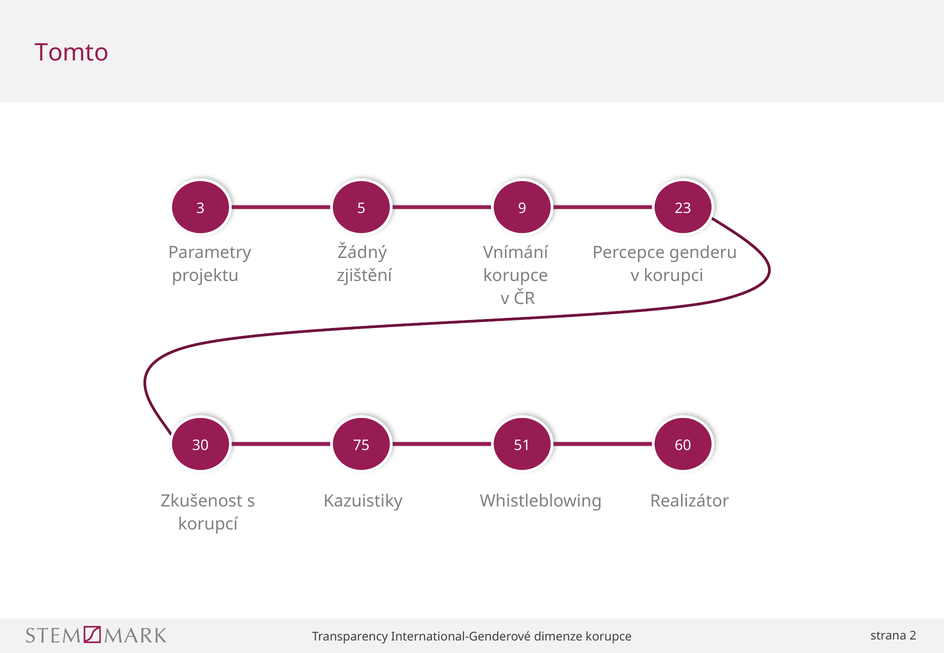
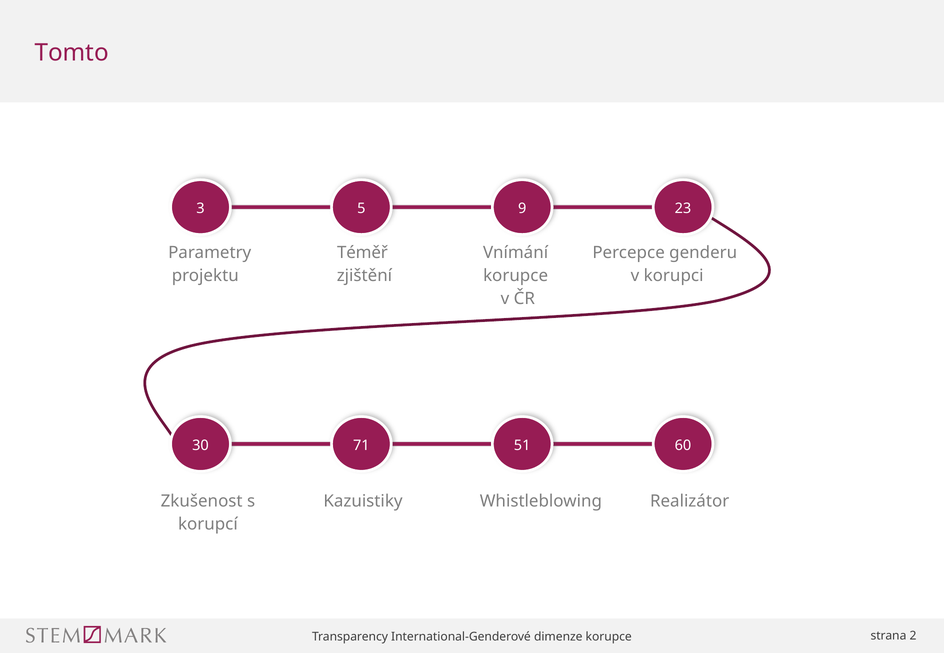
Žádný: Žádný -> Téměř
75: 75 -> 71
